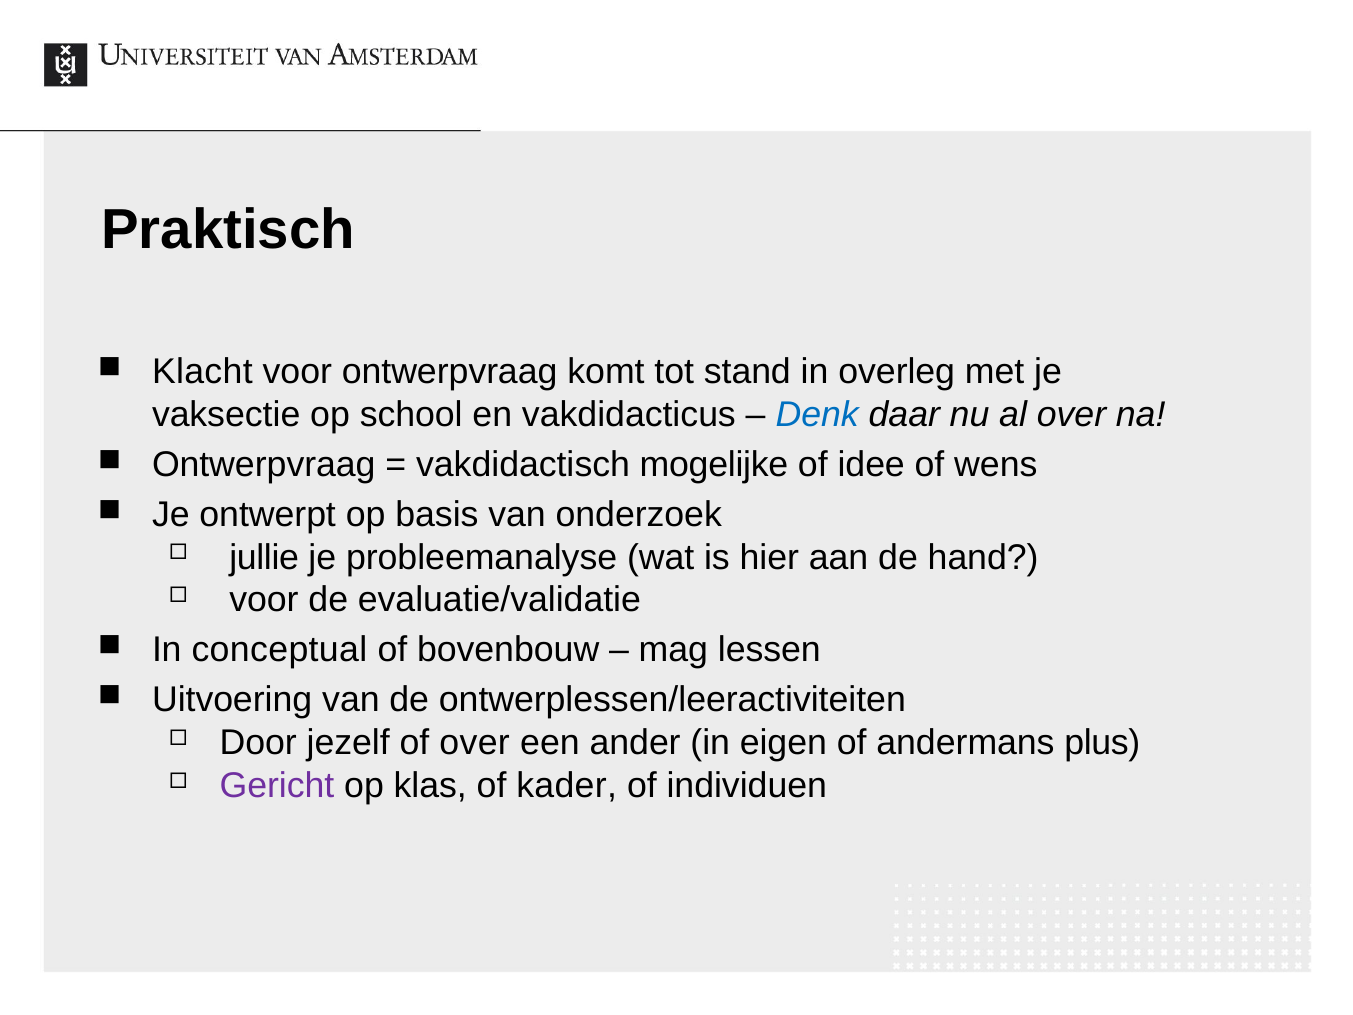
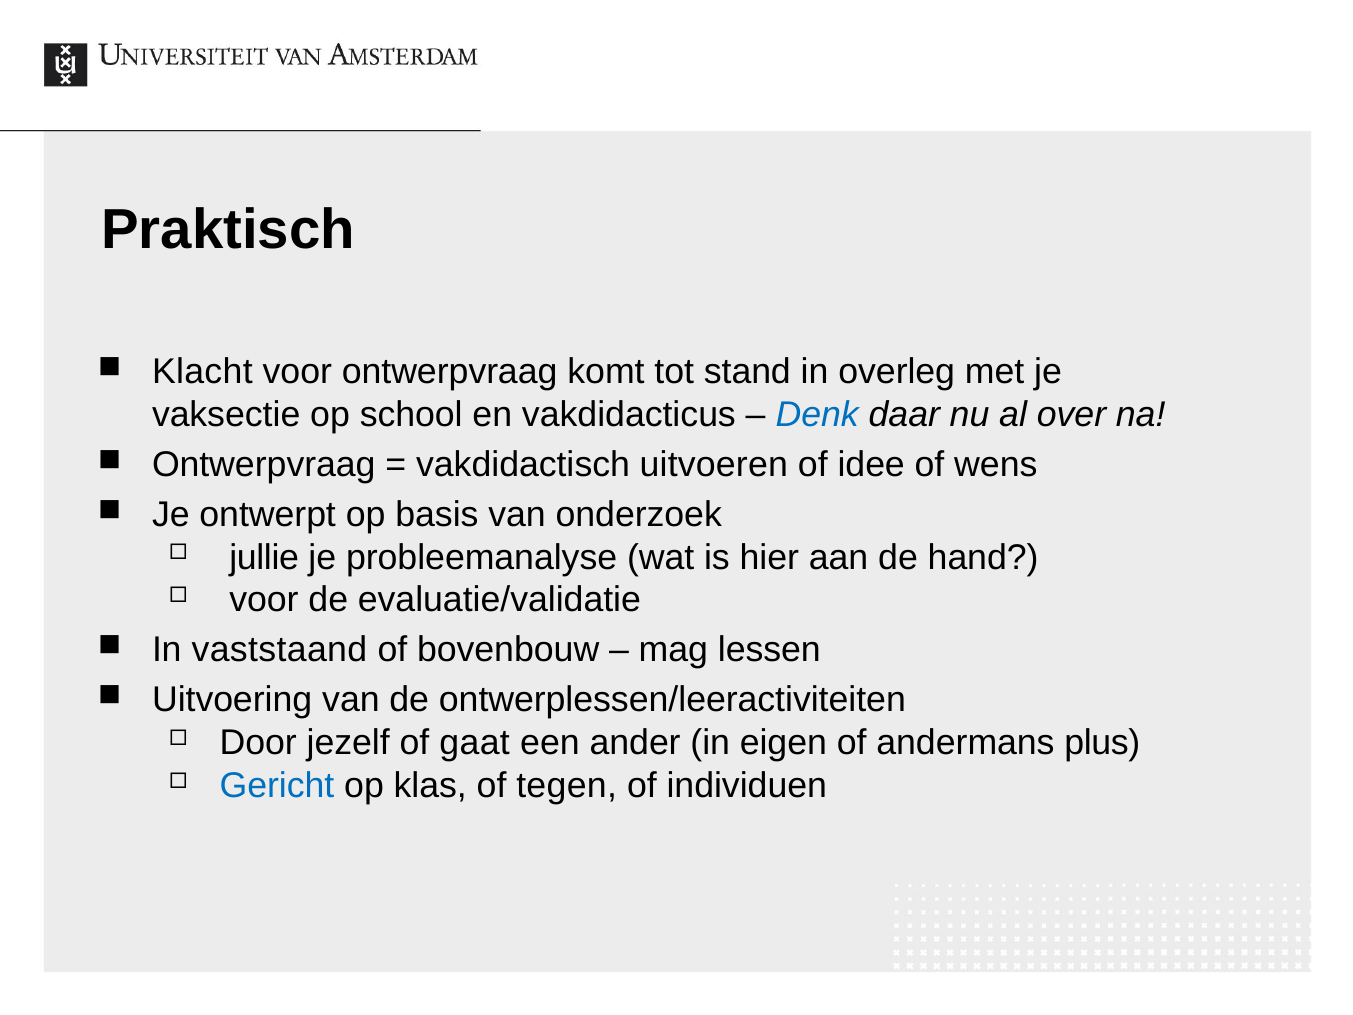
mogelijke: mogelijke -> uitvoeren
conceptual: conceptual -> vaststaand
of over: over -> gaat
Gericht colour: purple -> blue
kader: kader -> tegen
